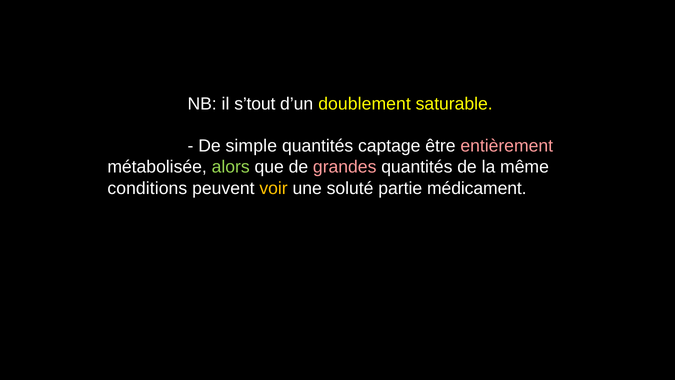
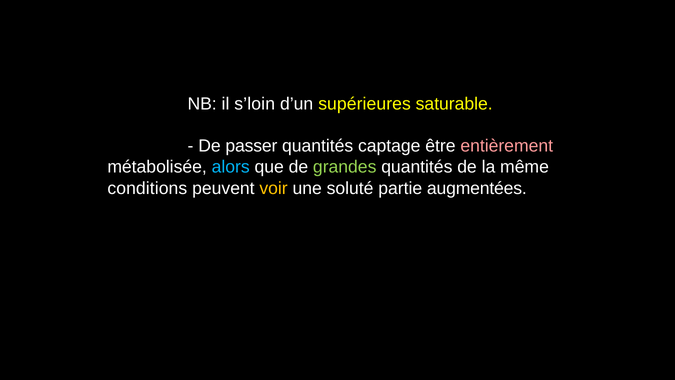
s’tout: s’tout -> s’loin
doublement: doublement -> supérieures
simple: simple -> passer
alors colour: light green -> light blue
grandes colour: pink -> light green
médicament: médicament -> augmentées
